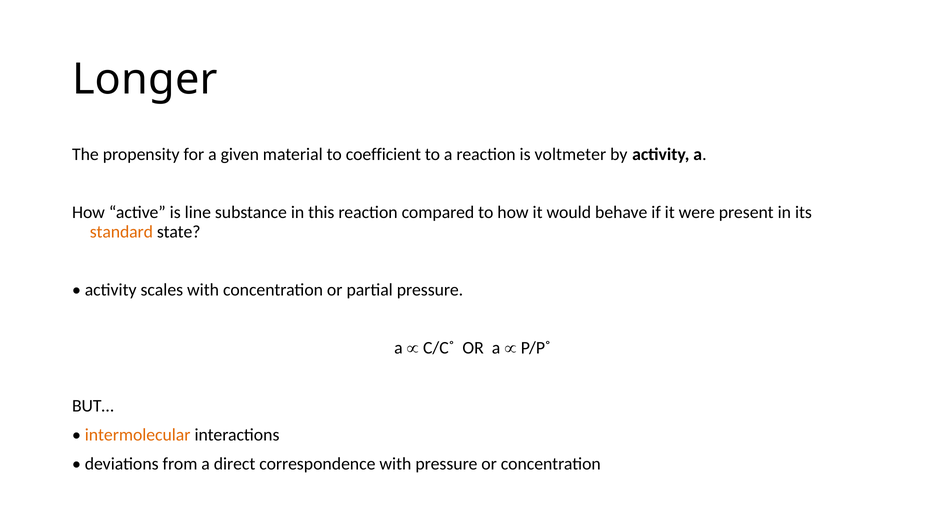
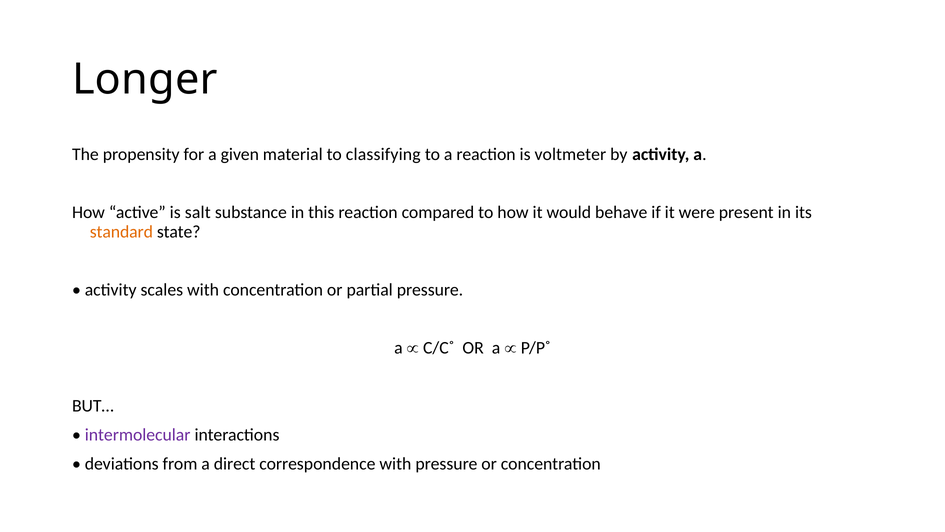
coefficient: coefficient -> classifying
line: line -> salt
intermolecular colour: orange -> purple
